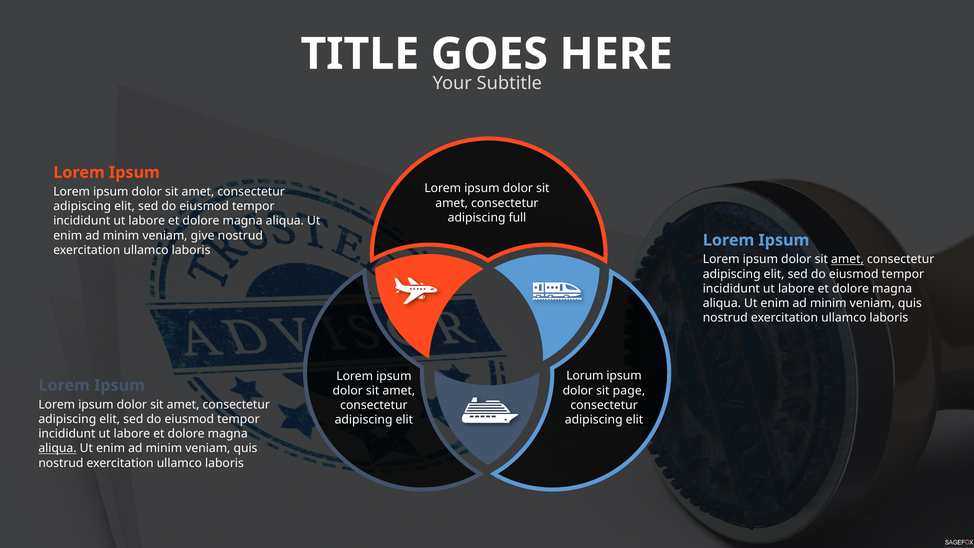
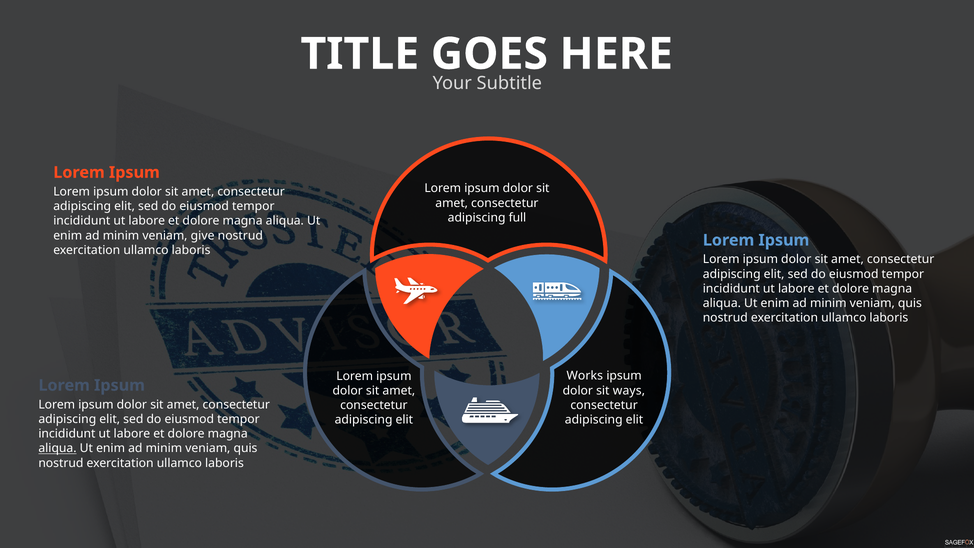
amet at (847, 259) underline: present -> none
Lorum: Lorum -> Works
page: page -> ways
